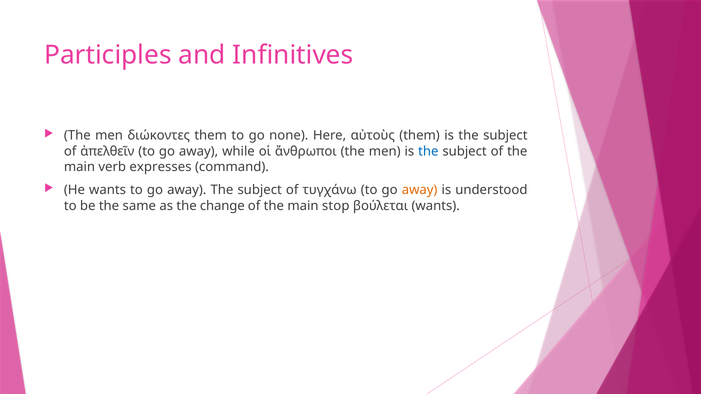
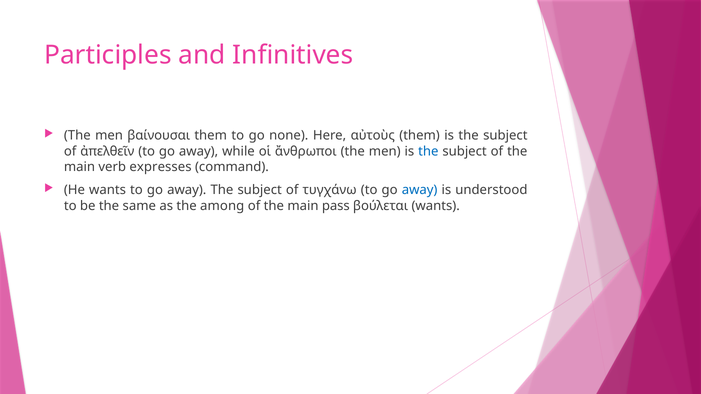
διώκοντες: διώκοντες -> βαίνουσαι
away at (420, 190) colour: orange -> blue
change: change -> among
stop: stop -> pass
